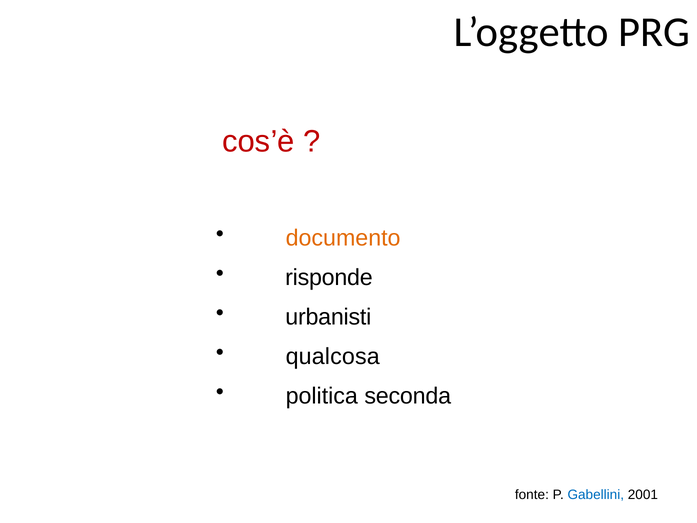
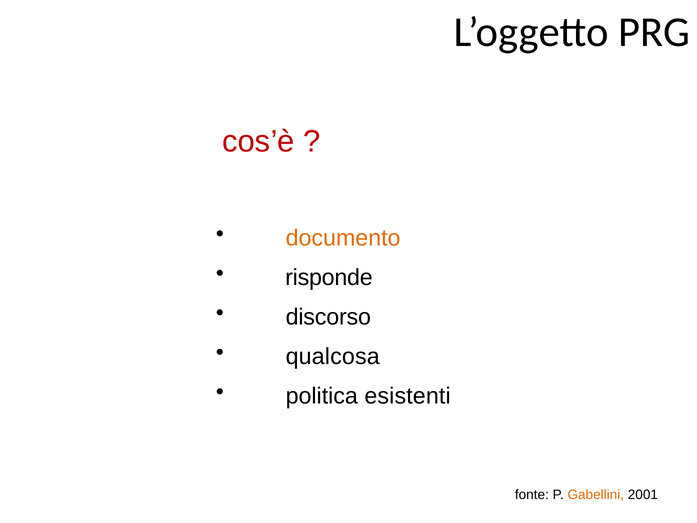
urbanisti: urbanisti -> discorso
seconda: seconda -> esistenti
Gabellini colour: blue -> orange
